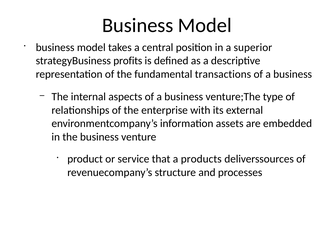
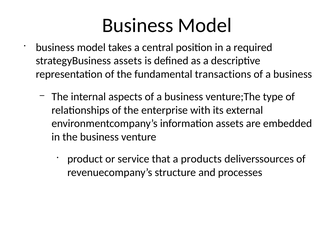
superior: superior -> required
strategyBusiness profits: profits -> assets
